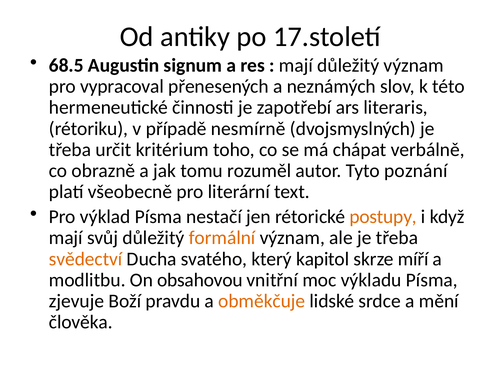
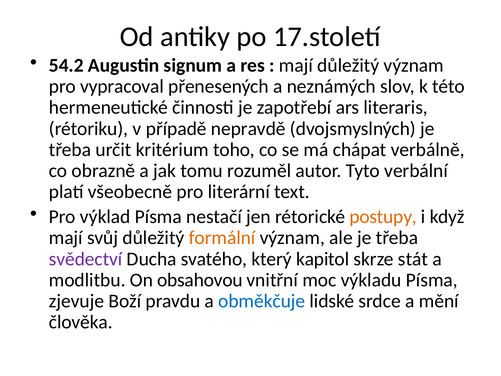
68.5: 68.5 -> 54.2
nesmírně: nesmírně -> nepravdě
poznání: poznání -> verbální
svědectví colour: orange -> purple
míří: míří -> stát
obměkčuje colour: orange -> blue
